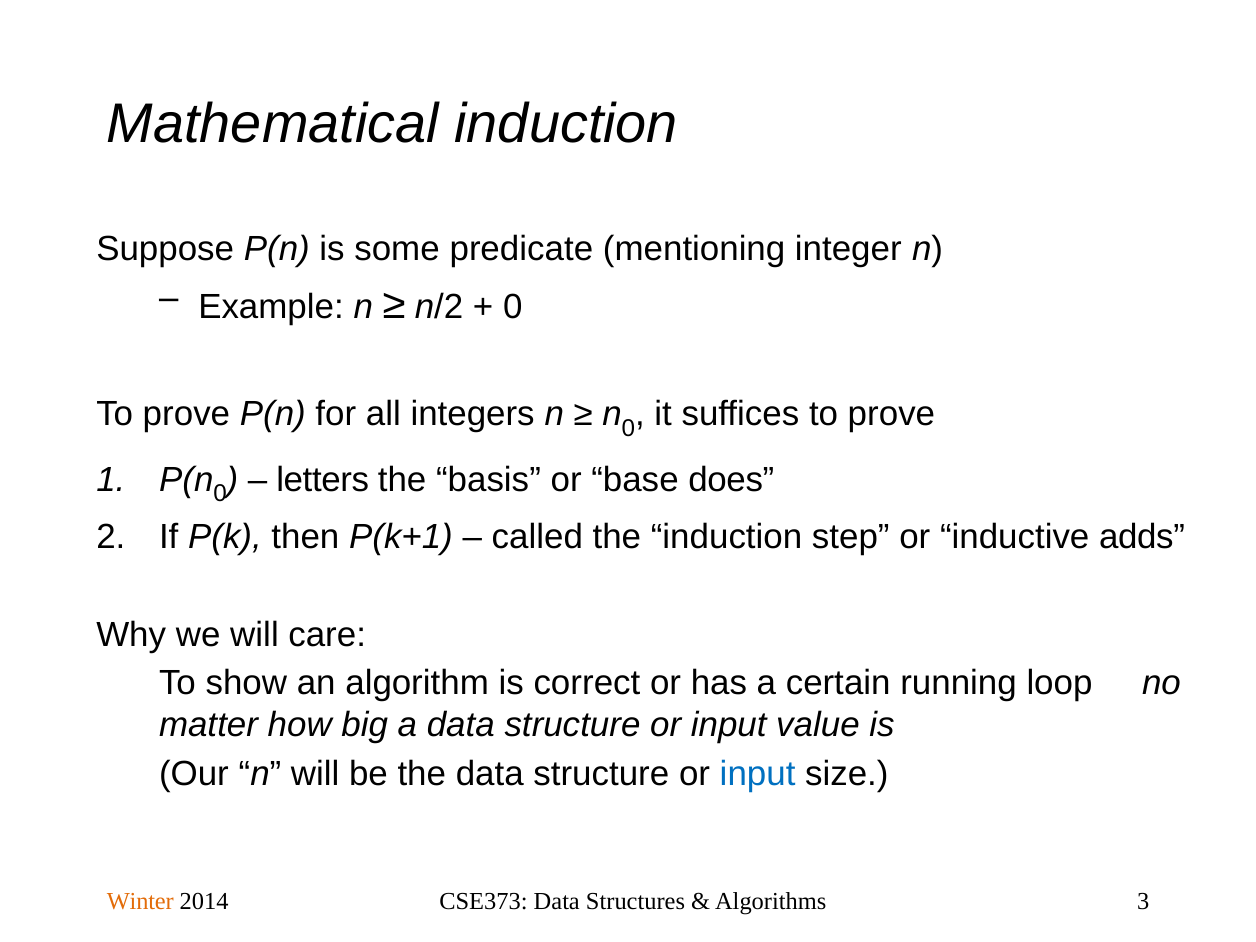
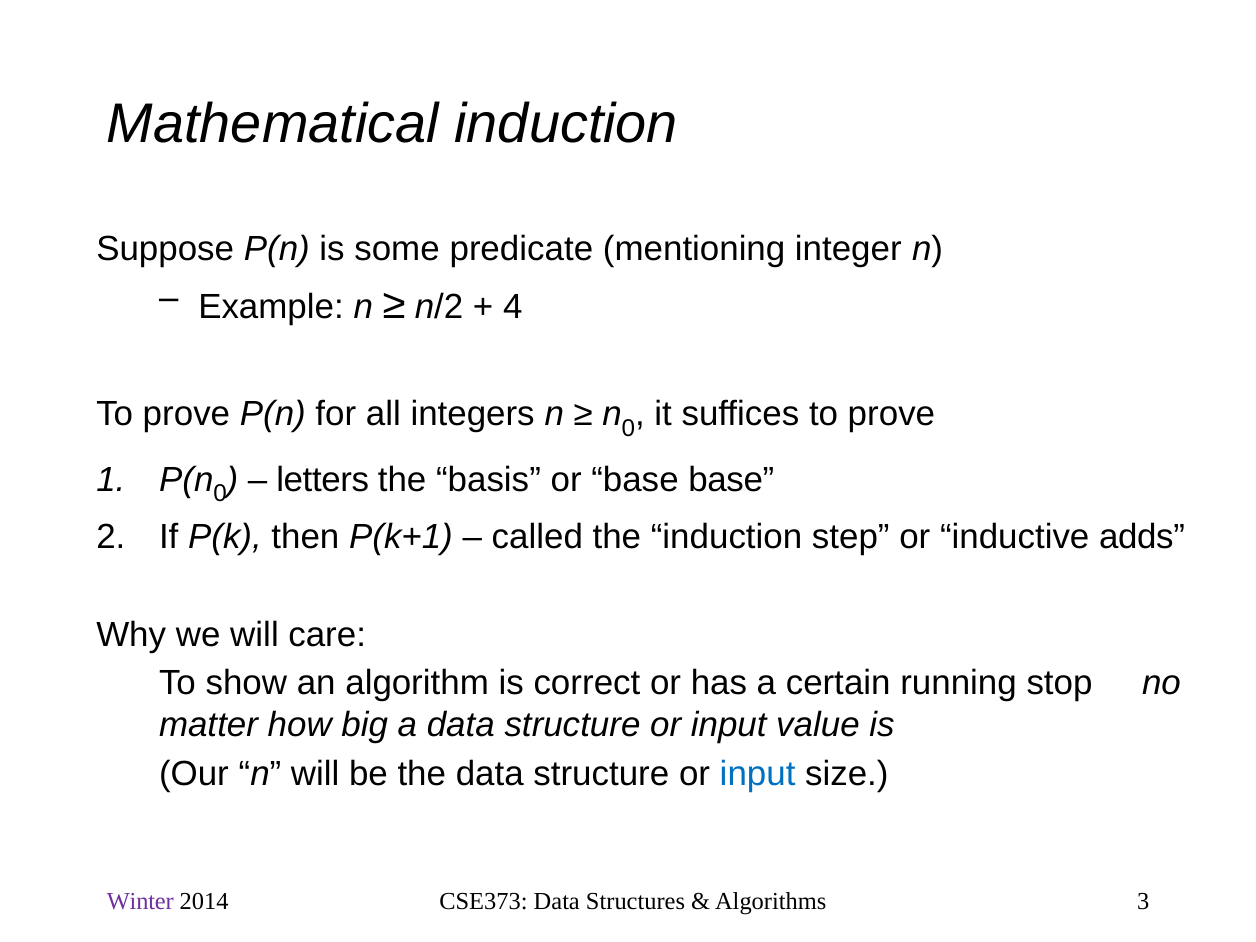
0 at (513, 307): 0 -> 4
base does: does -> base
loop: loop -> stop
Winter colour: orange -> purple
